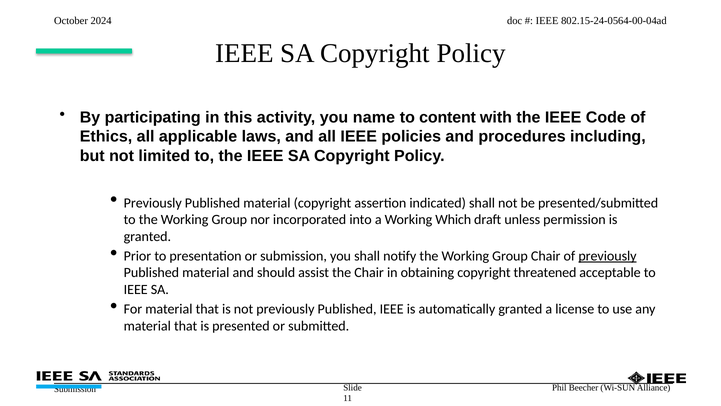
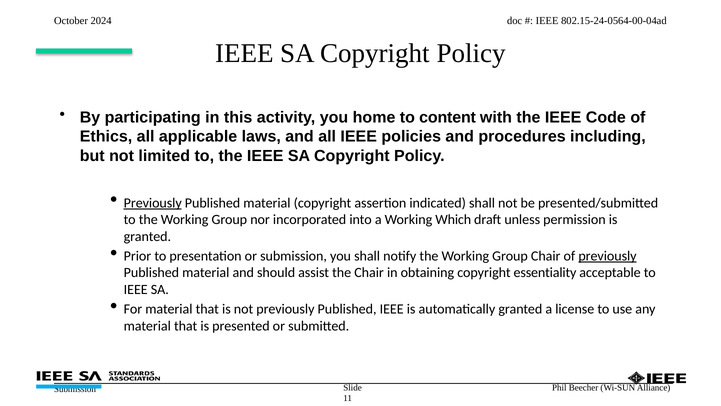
name: name -> home
Previously at (153, 203) underline: none -> present
threatened: threatened -> essentiality
